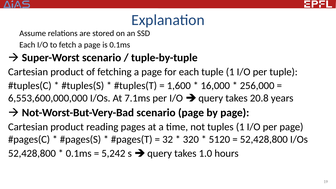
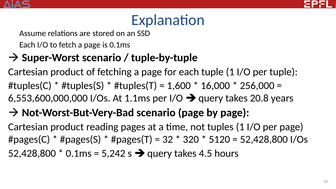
7.1ms: 7.1ms -> 1.1ms
1.0: 1.0 -> 4.5
